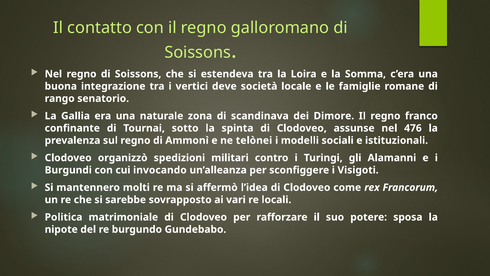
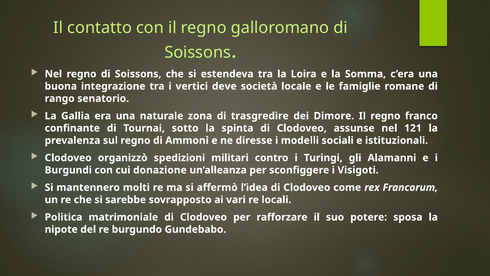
scandinava: scandinava -> trasgredire
476: 476 -> 121
telònei: telònei -> diresse
invocando: invocando -> donazione
